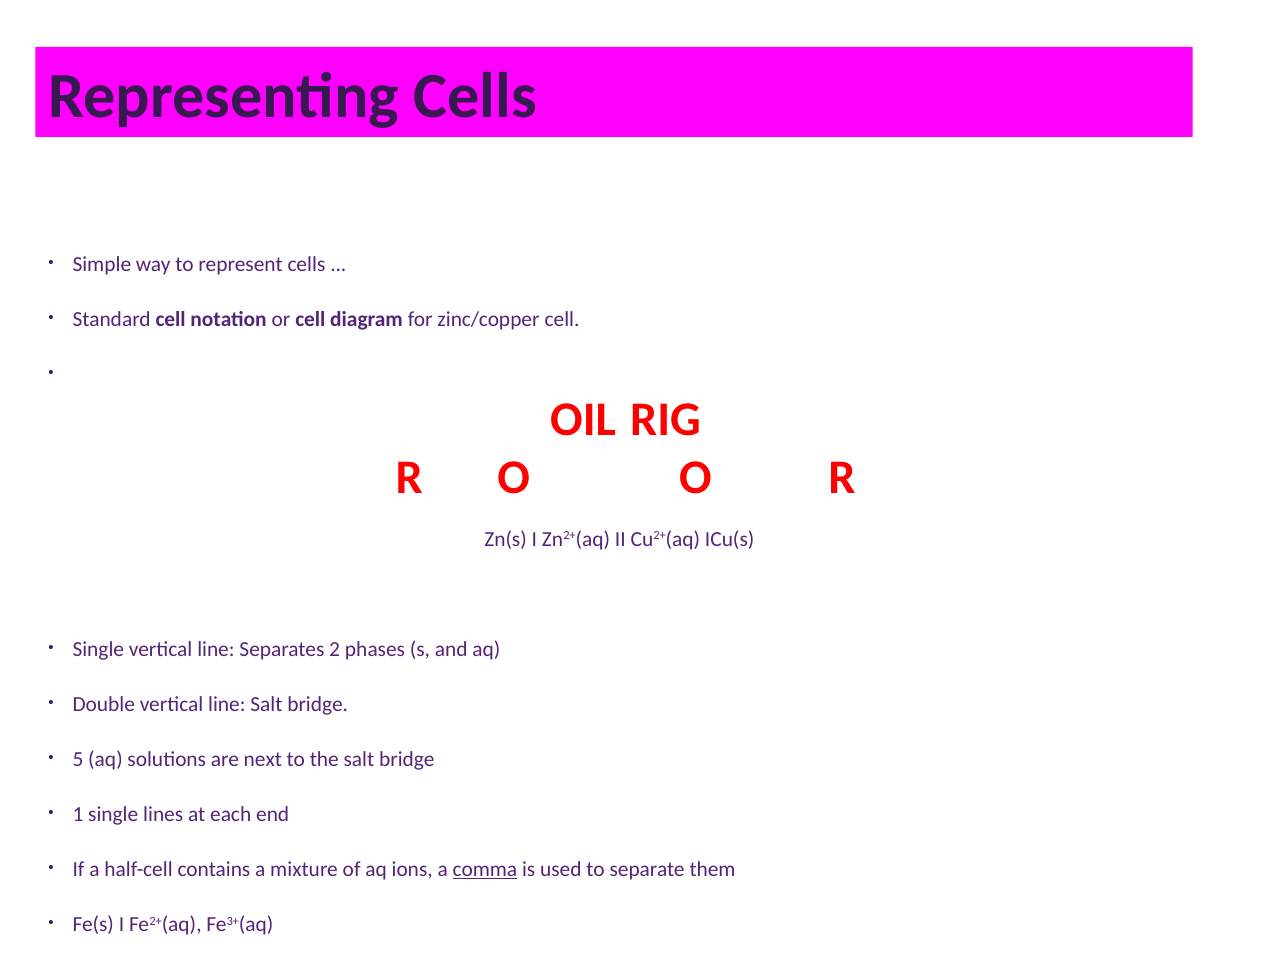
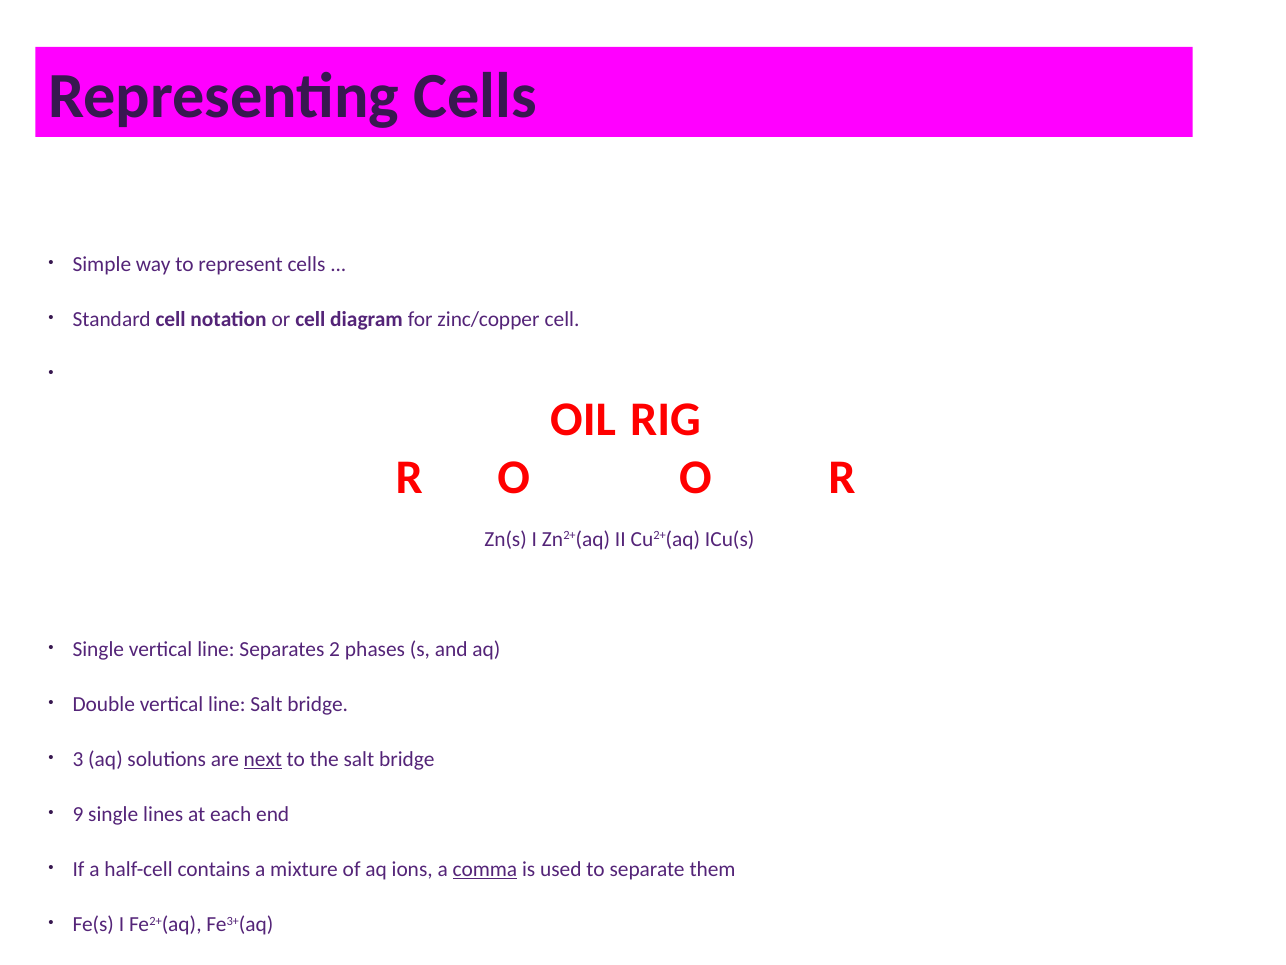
5: 5 -> 3
next underline: none -> present
1: 1 -> 9
